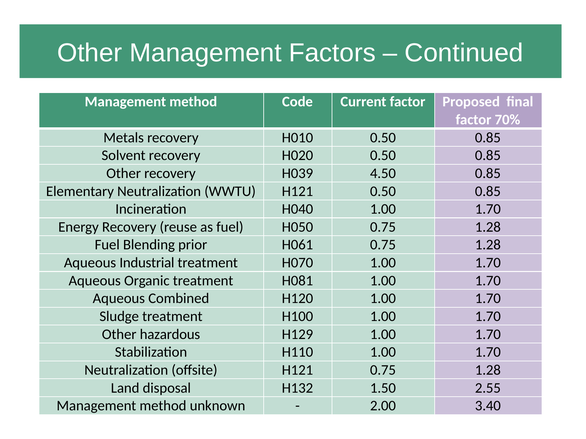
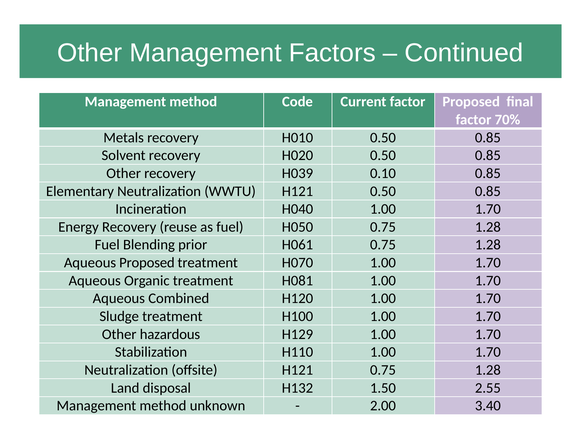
4.50: 4.50 -> 0.10
Aqueous Industrial: Industrial -> Proposed
